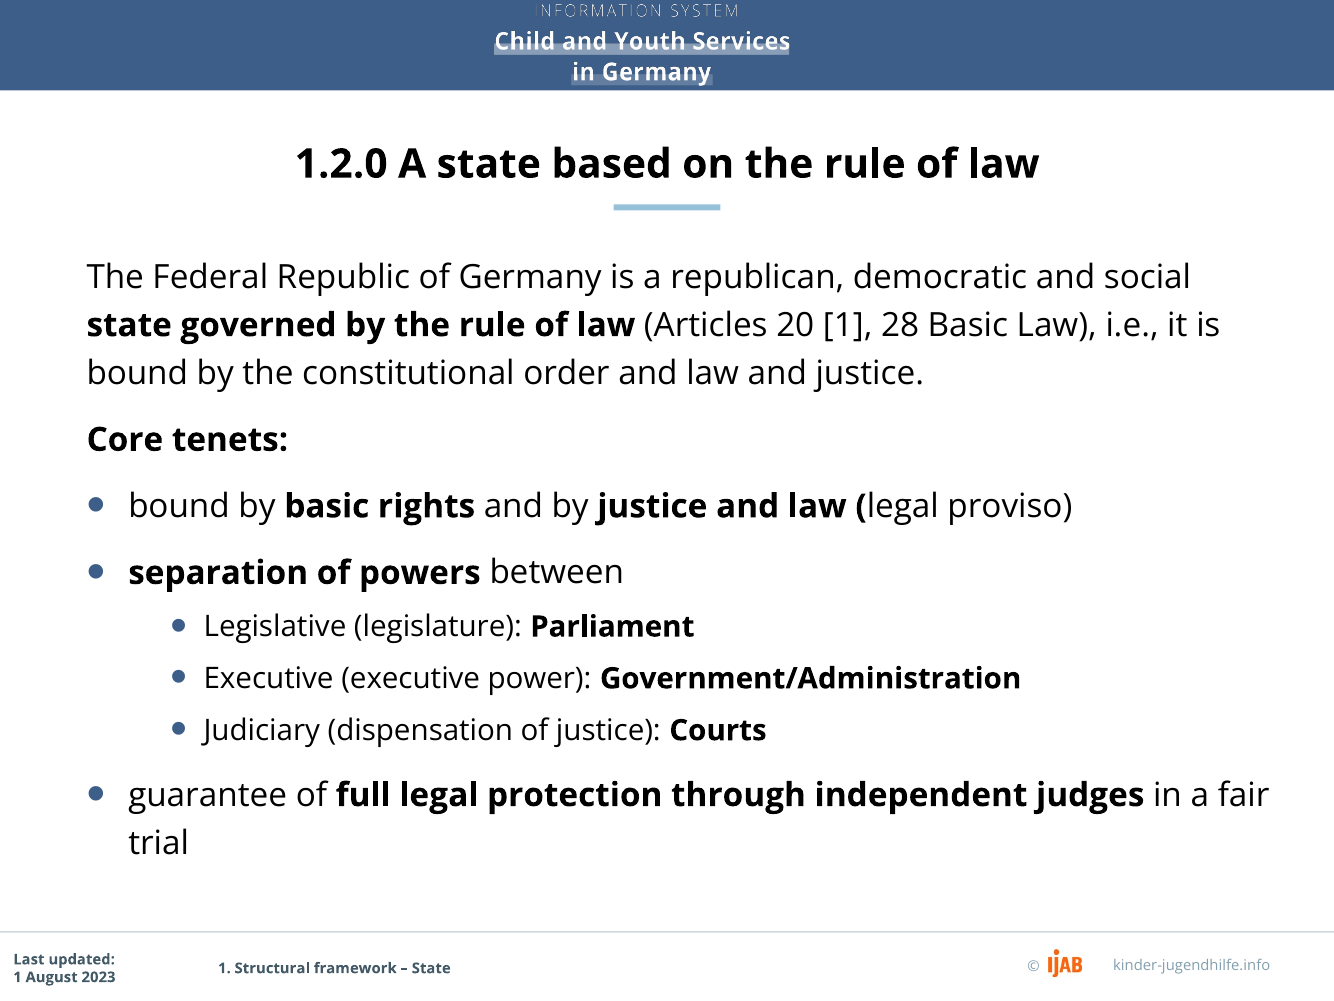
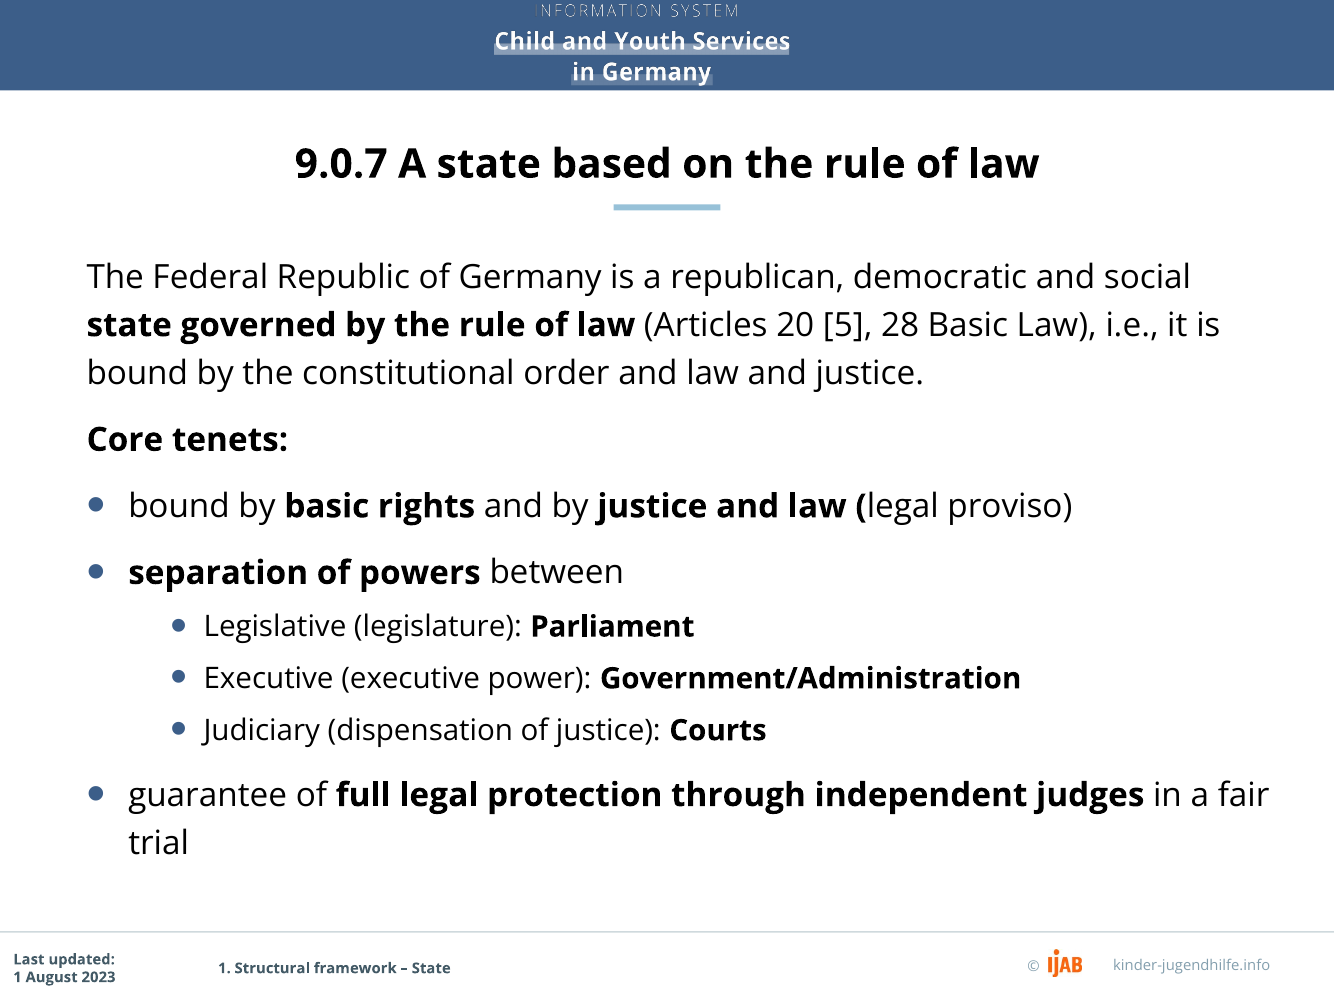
1.2.0: 1.2.0 -> 9.0.7
20 1: 1 -> 5
